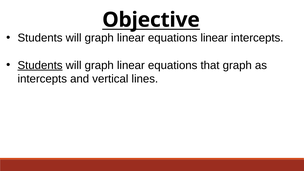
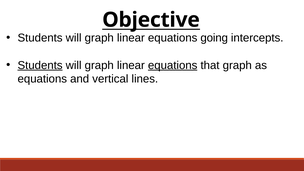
linear at (214, 38): linear -> going
equations at (173, 65) underline: none -> present
intercepts at (42, 79): intercepts -> equations
